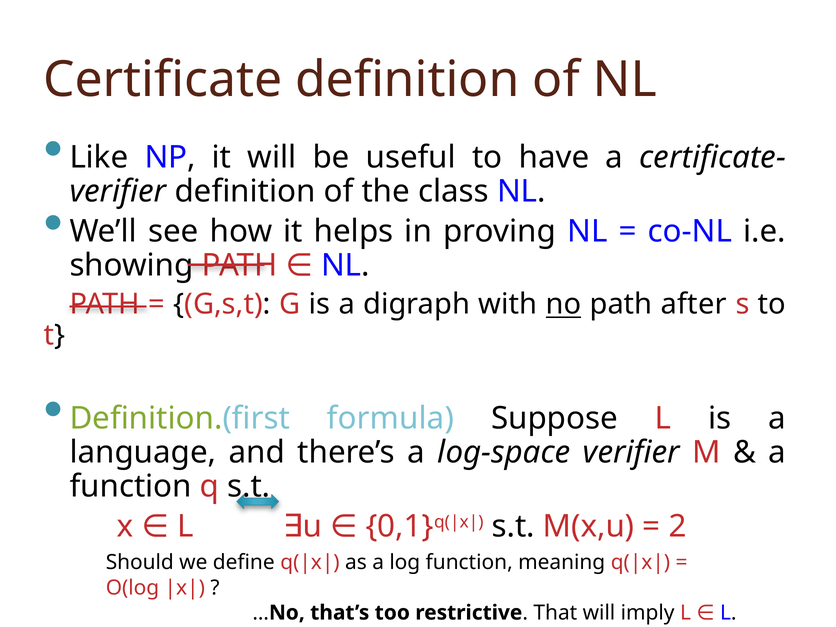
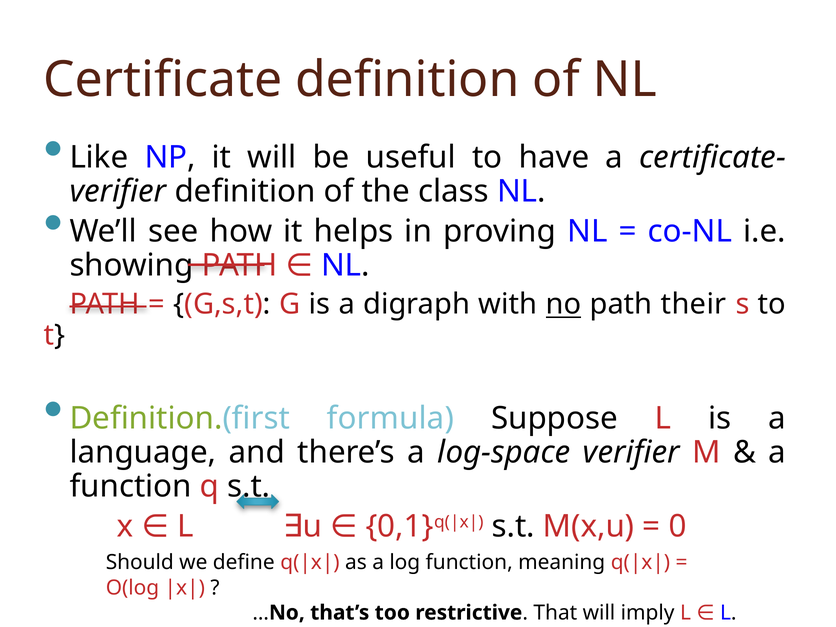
after: after -> their
2: 2 -> 0
